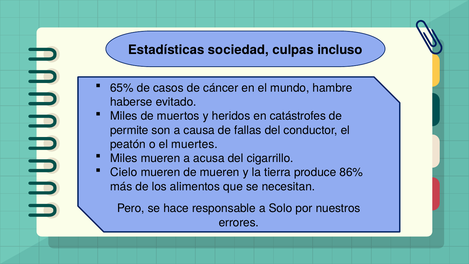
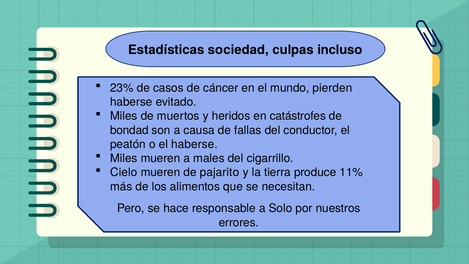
65%: 65% -> 23%
hambre: hambre -> pierden
permite: permite -> bondad
el muertes: muertes -> haberse
acusa: acusa -> males
de mueren: mueren -> pajarito
86%: 86% -> 11%
